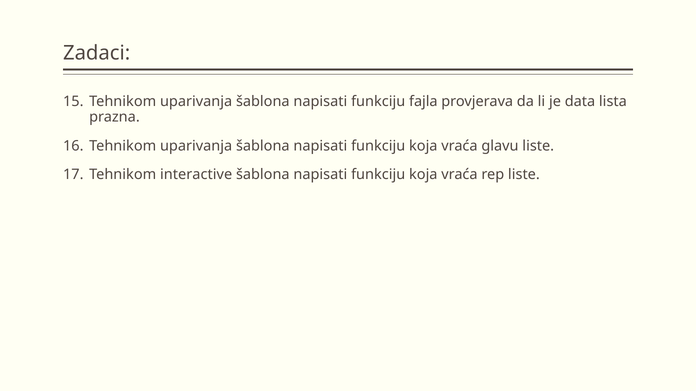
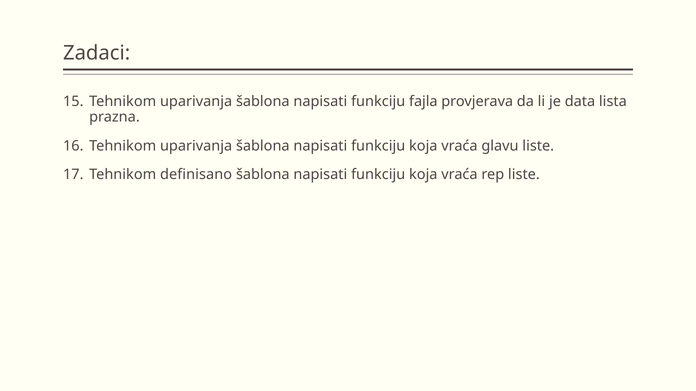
interactive: interactive -> definisano
